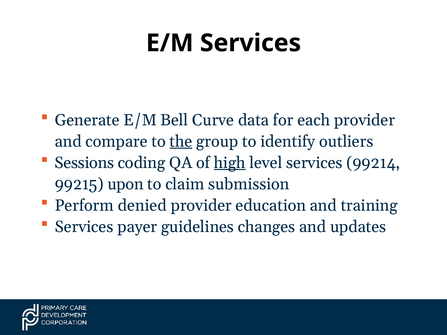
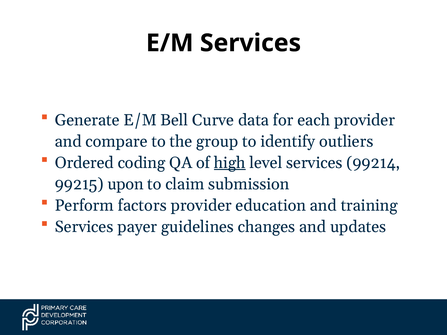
the underline: present -> none
Sessions: Sessions -> Ordered
denied: denied -> factors
